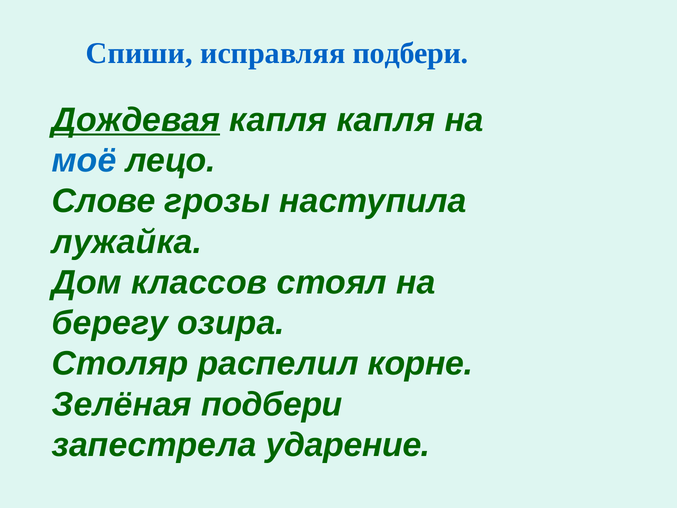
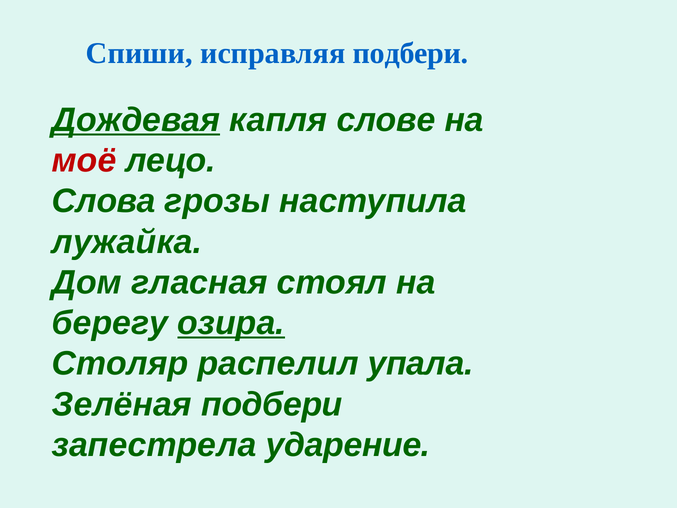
капля капля: капля -> слове
моё colour: blue -> red
Слове: Слове -> Слова
классов: классов -> гласная
озира underline: none -> present
корне: корне -> упала
